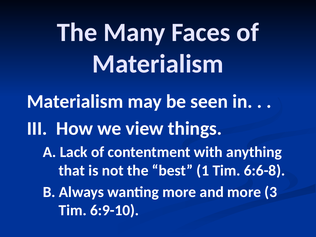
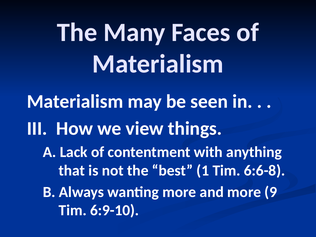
3: 3 -> 9
